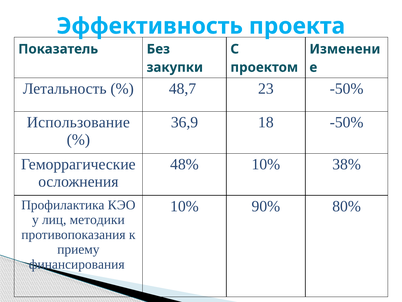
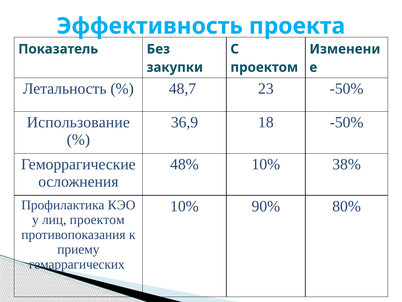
лиц методики: методики -> проектом
финансирования: финансирования -> гемаррагических
